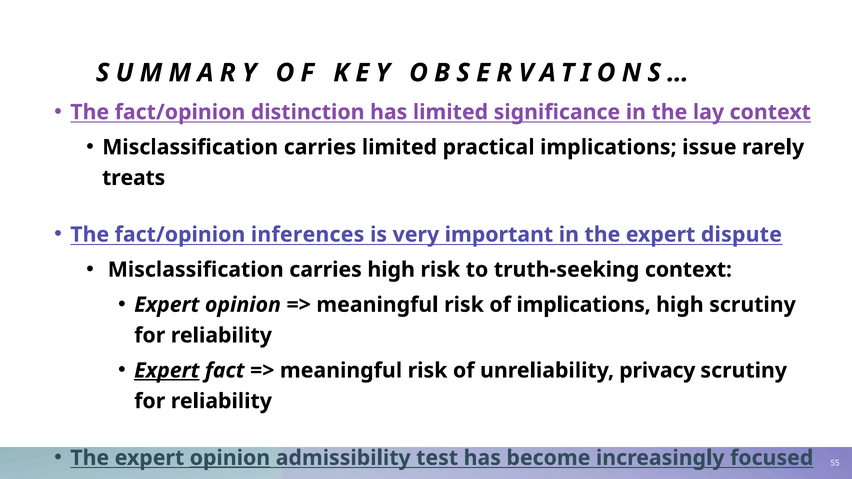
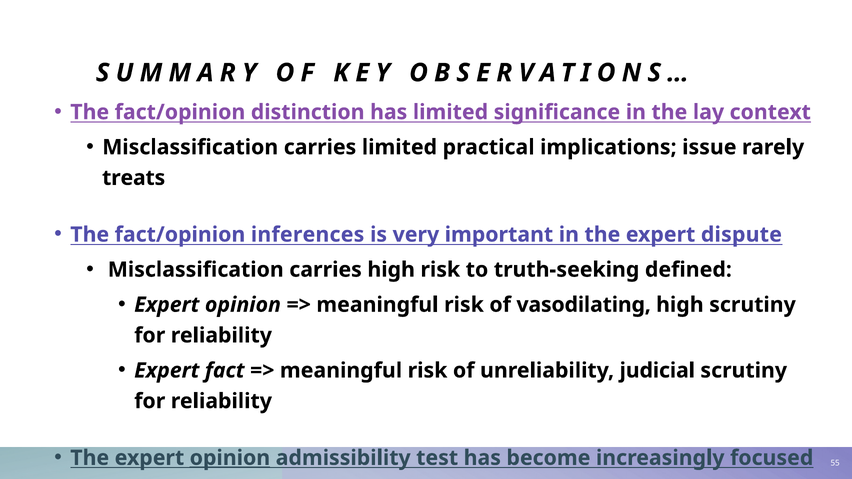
truth-seeking context: context -> defined
of implications: implications -> vasodilating
Expert at (167, 371) underline: present -> none
privacy: privacy -> judicial
